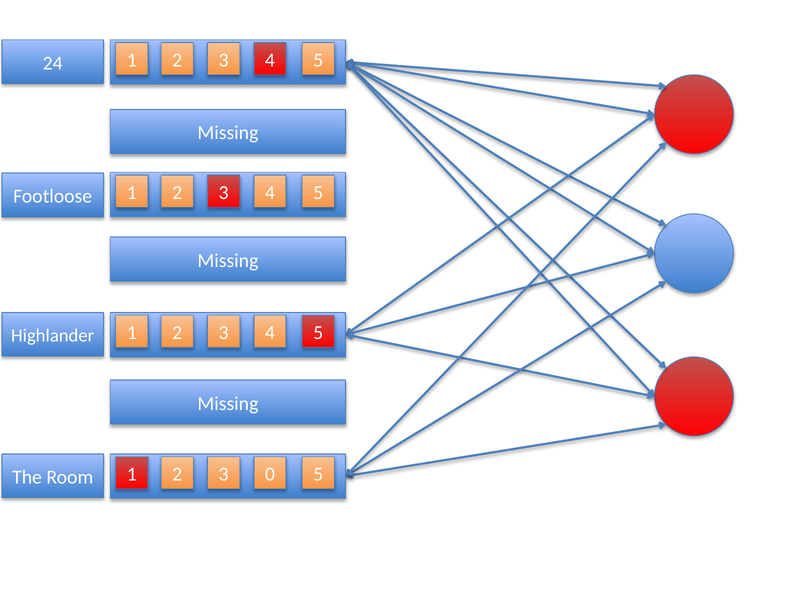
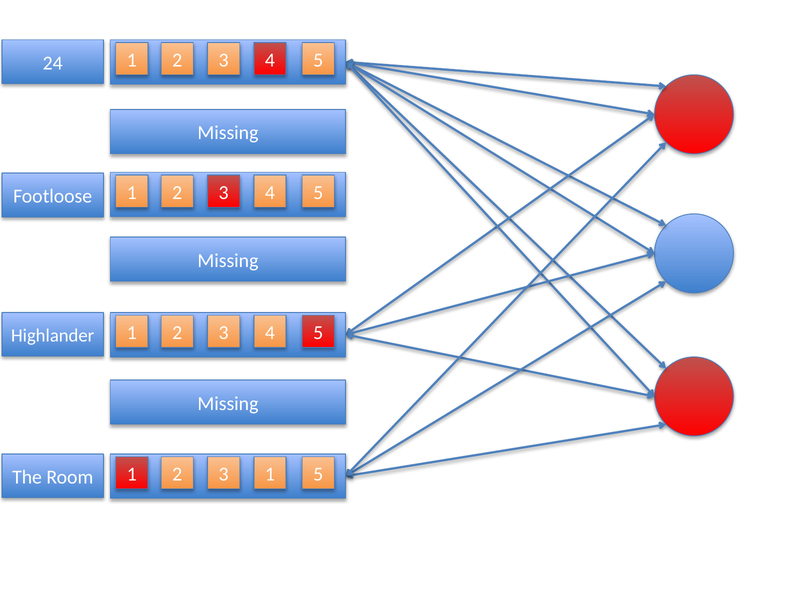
3 0: 0 -> 1
